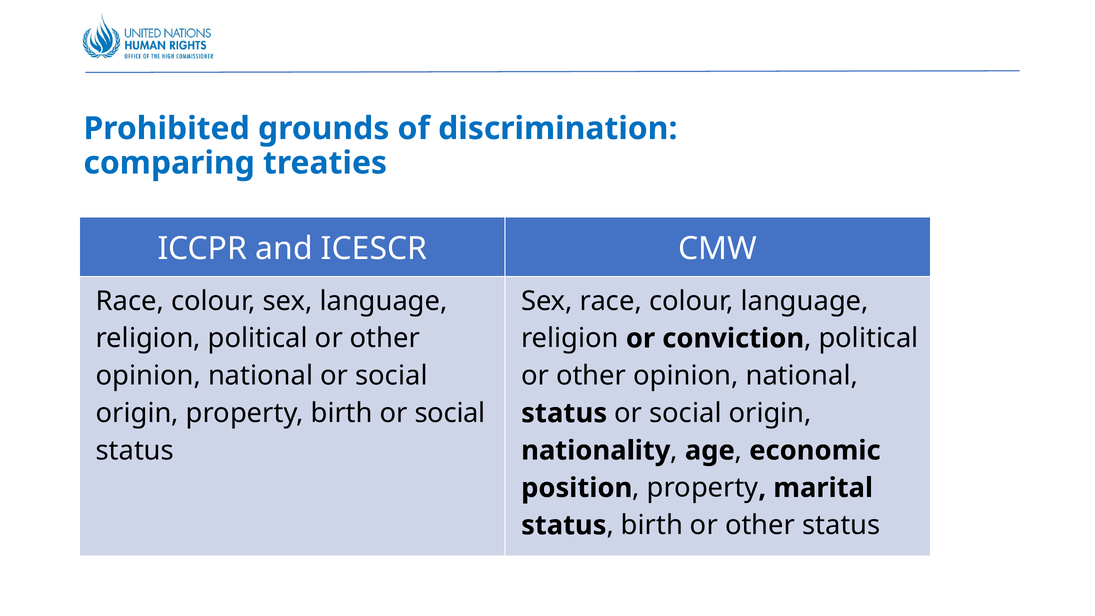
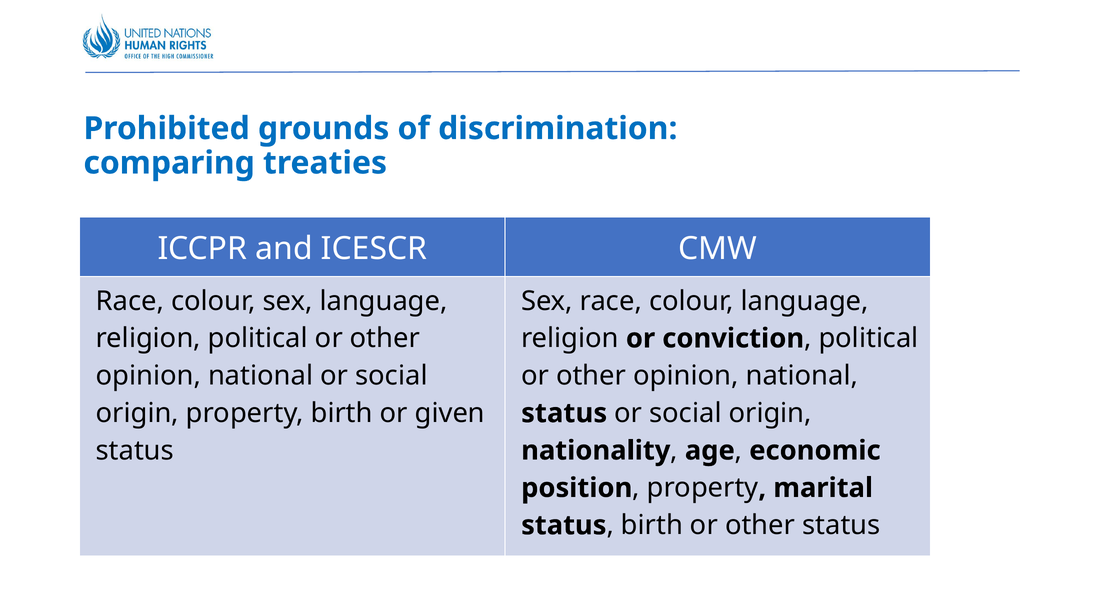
birth or social: social -> given
